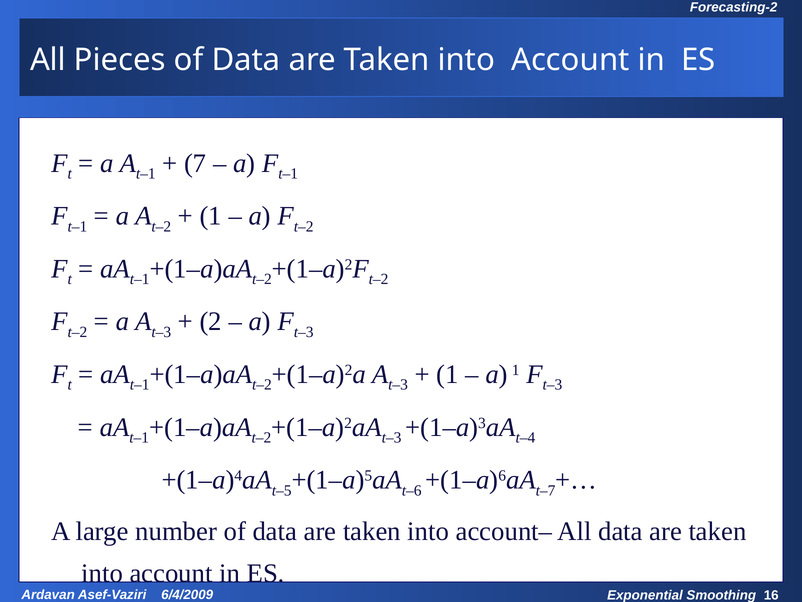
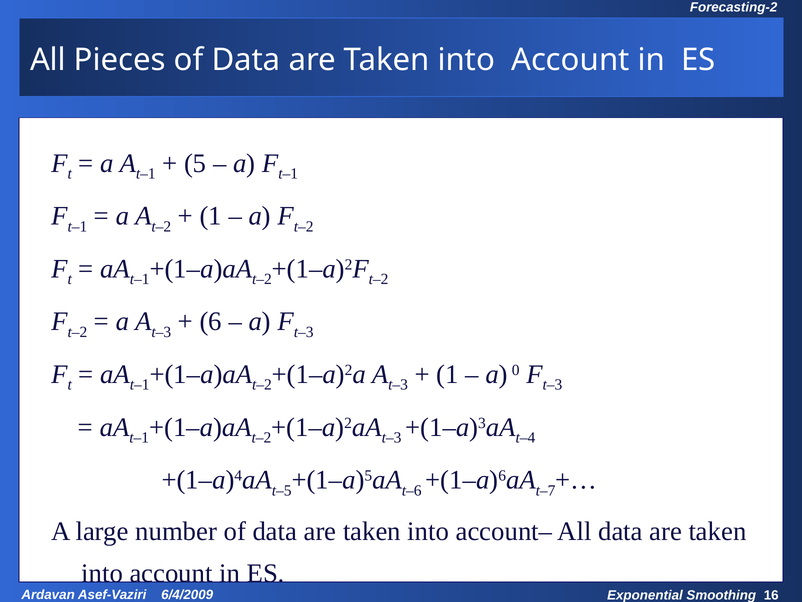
7: 7 -> 5
2: 2 -> 6
a 1: 1 -> 0
